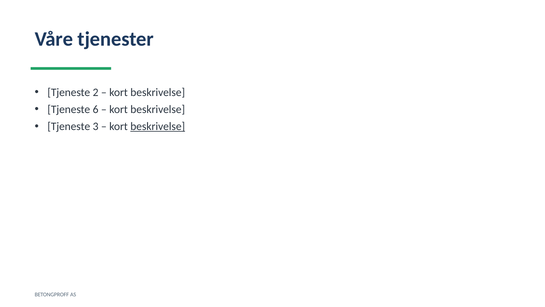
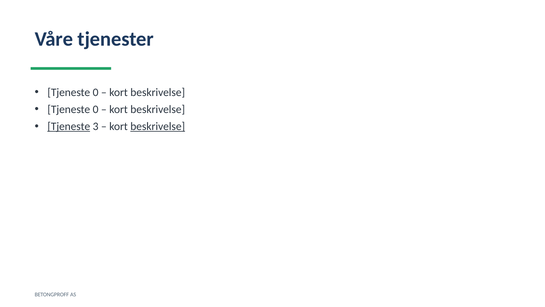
2 at (96, 92): 2 -> 0
6 at (96, 109): 6 -> 0
Tjeneste at (69, 126) underline: none -> present
